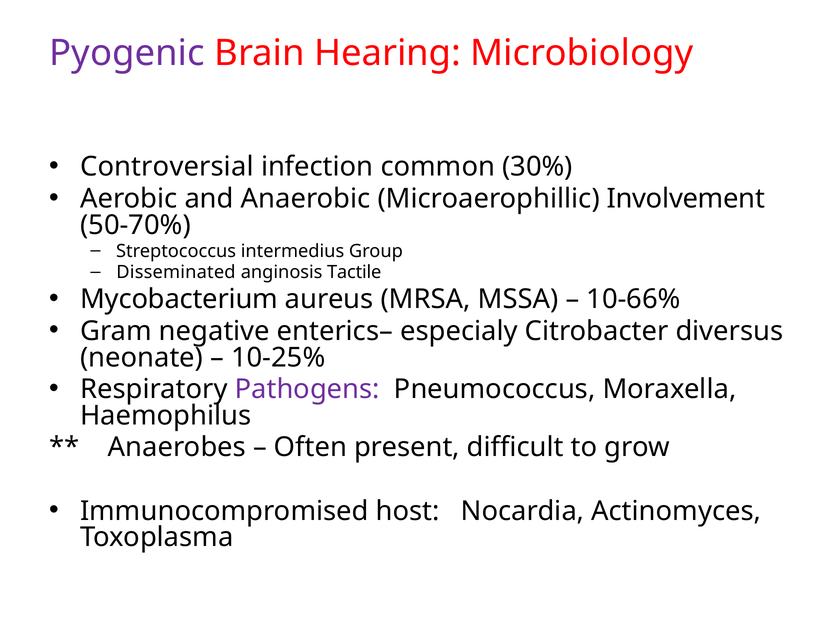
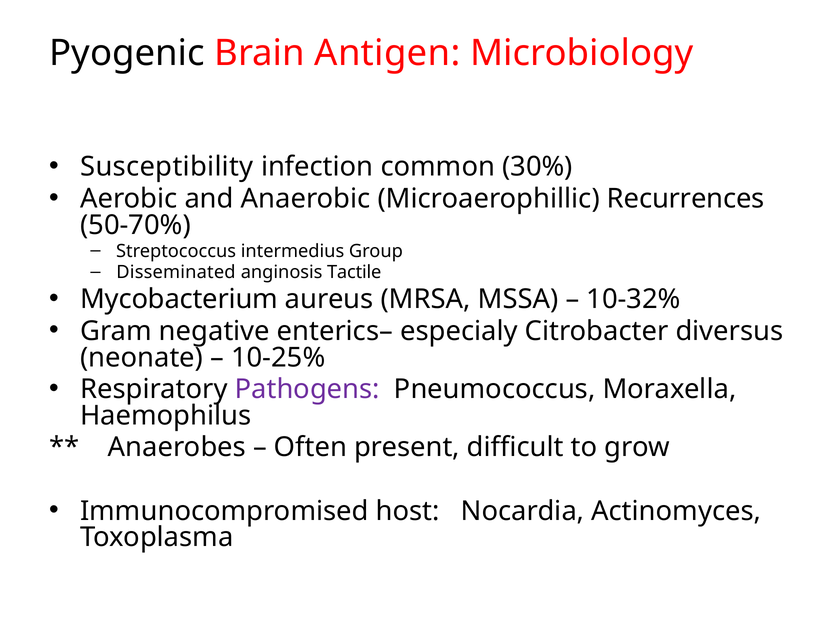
Pyogenic colour: purple -> black
Hearing: Hearing -> Antigen
Controversial: Controversial -> Susceptibility
Involvement: Involvement -> Recurrences
10-66%: 10-66% -> 10-32%
